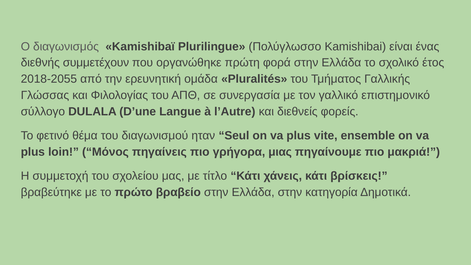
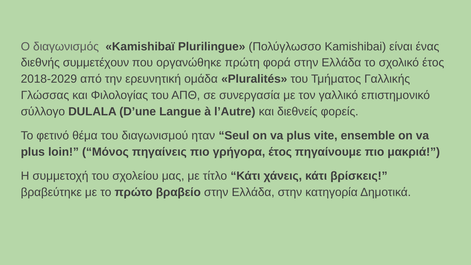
2018-2055: 2018-2055 -> 2018-2029
γρήγορα μιας: μιας -> έτος
